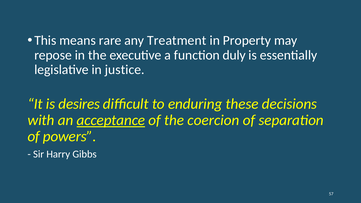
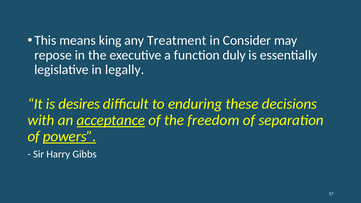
rare: rare -> king
Property: Property -> Consider
justice: justice -> legally
coercion: coercion -> freedom
powers underline: none -> present
